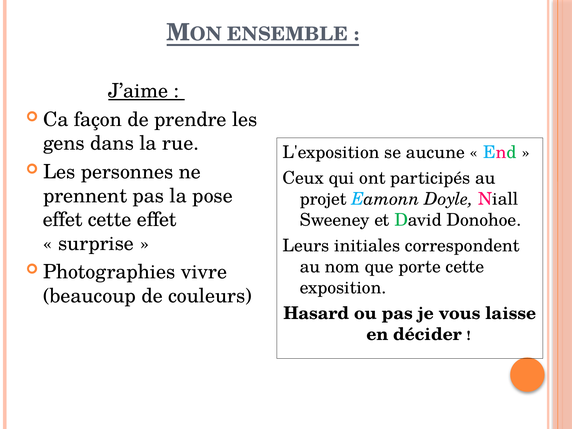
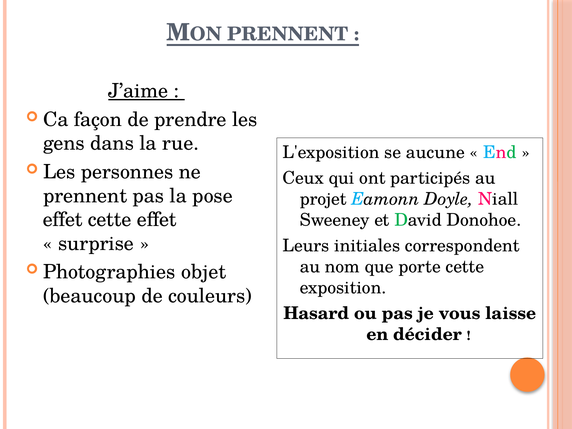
ENSEMBLE at (288, 34): ENSEMBLE -> PRENNENT
vivre: vivre -> objet
